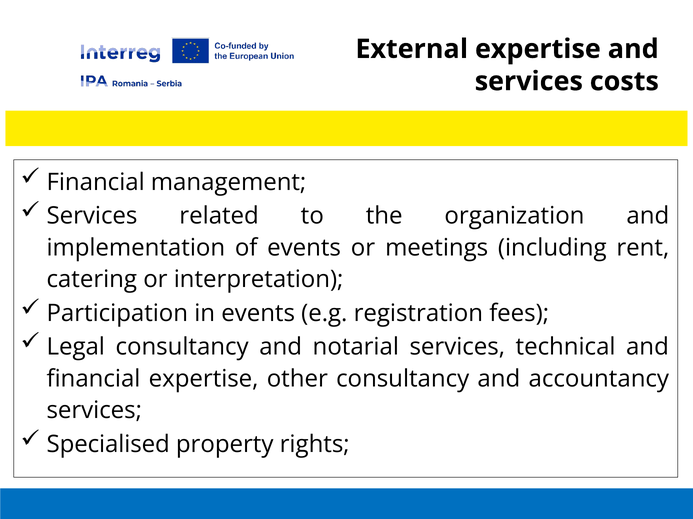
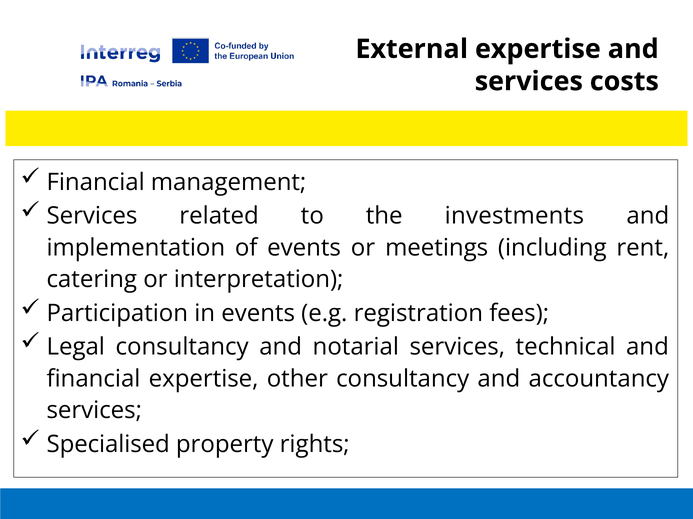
organization: organization -> investments
